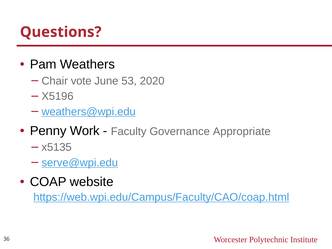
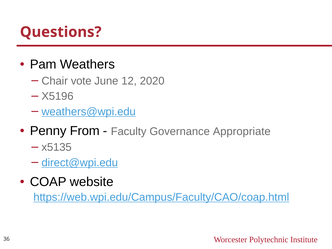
53: 53 -> 12
Work: Work -> From
serve@wpi.edu: serve@wpi.edu -> direct@wpi.edu
